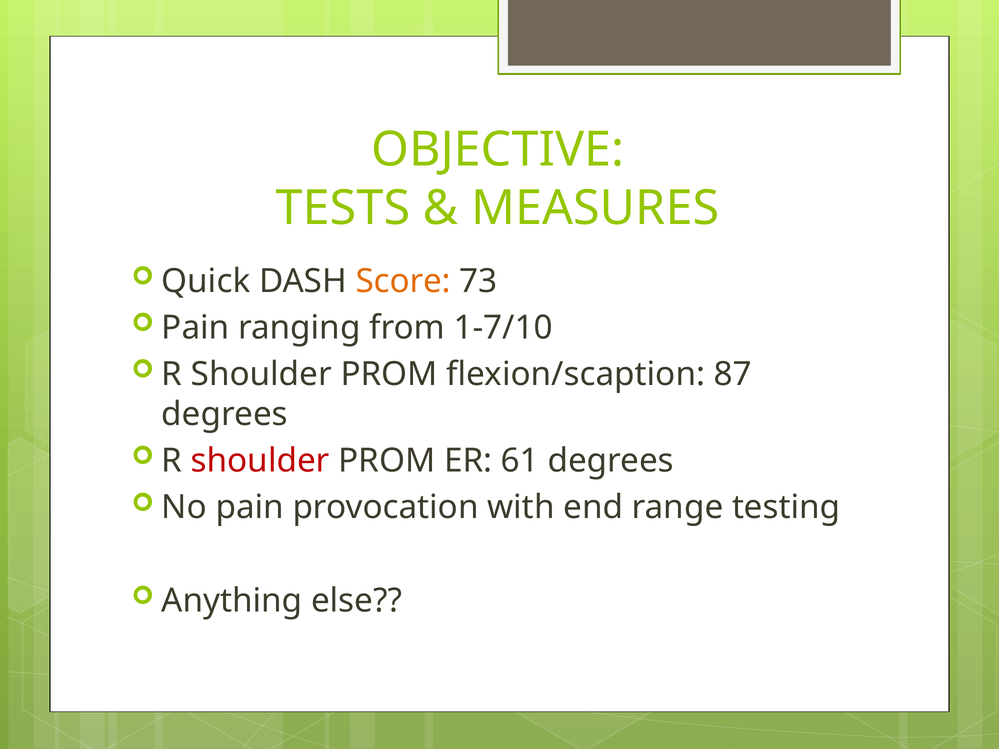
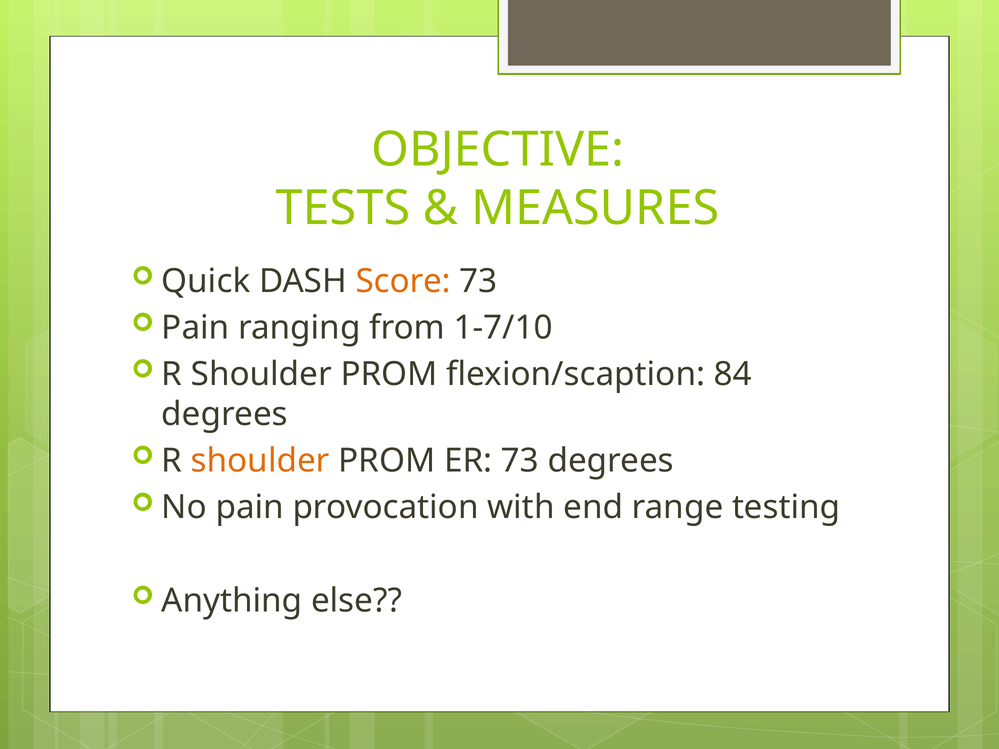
87: 87 -> 84
shoulder at (260, 461) colour: red -> orange
ER 61: 61 -> 73
